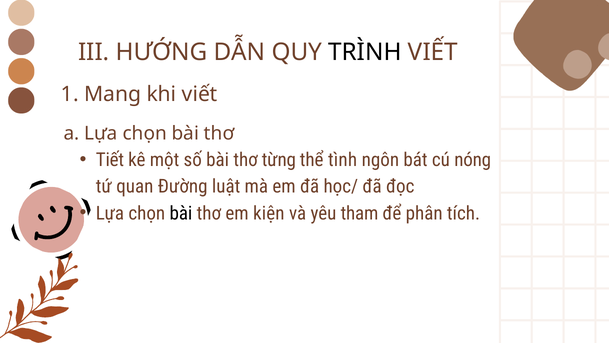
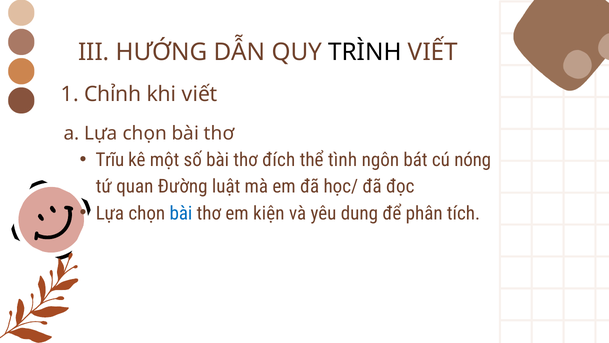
Mang: Mang -> Chỉnh
Tiết: Tiết -> Trĩu
từng: từng -> đích
bài at (181, 213) colour: black -> blue
tham: tham -> dung
